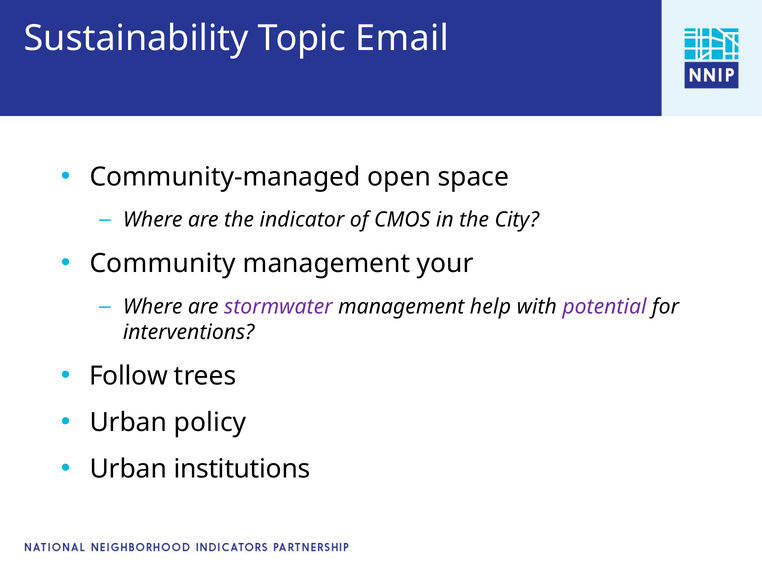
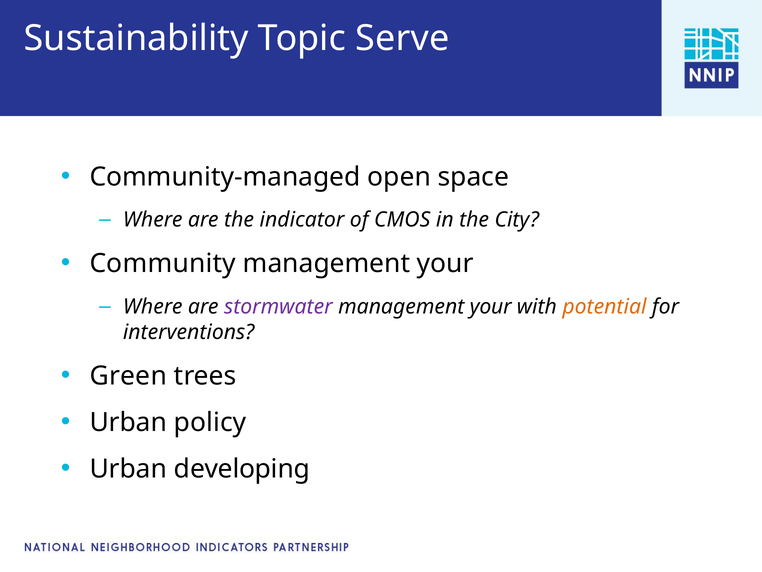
Email: Email -> Serve
help at (490, 307): help -> your
potential colour: purple -> orange
Follow: Follow -> Green
institutions: institutions -> developing
